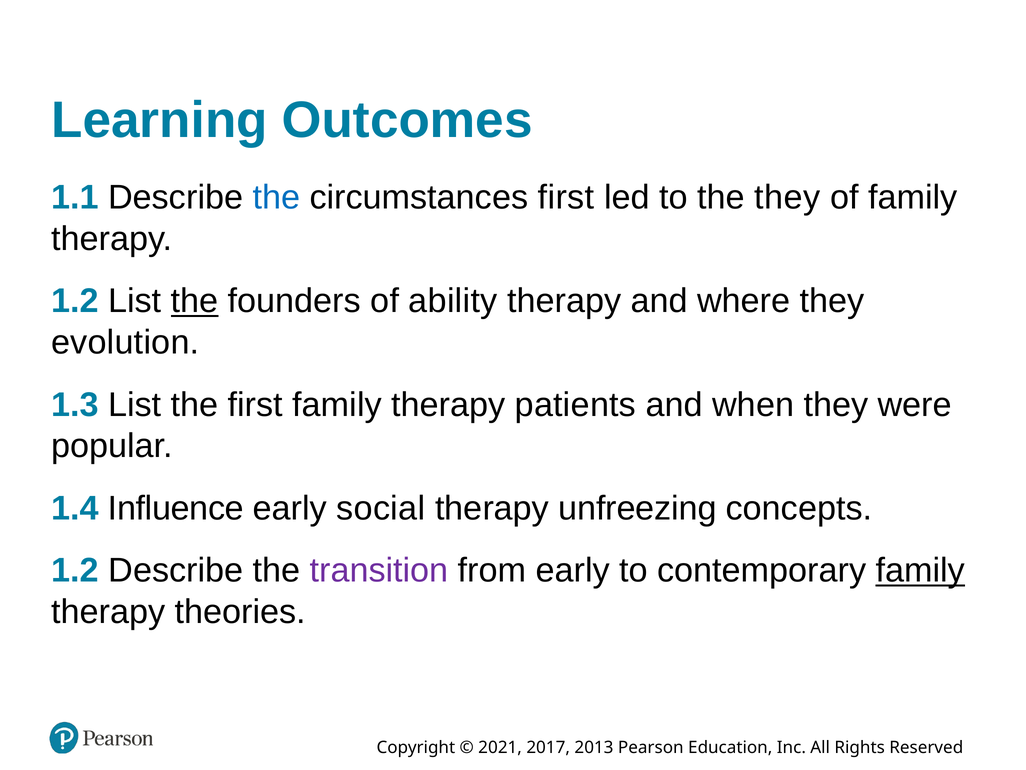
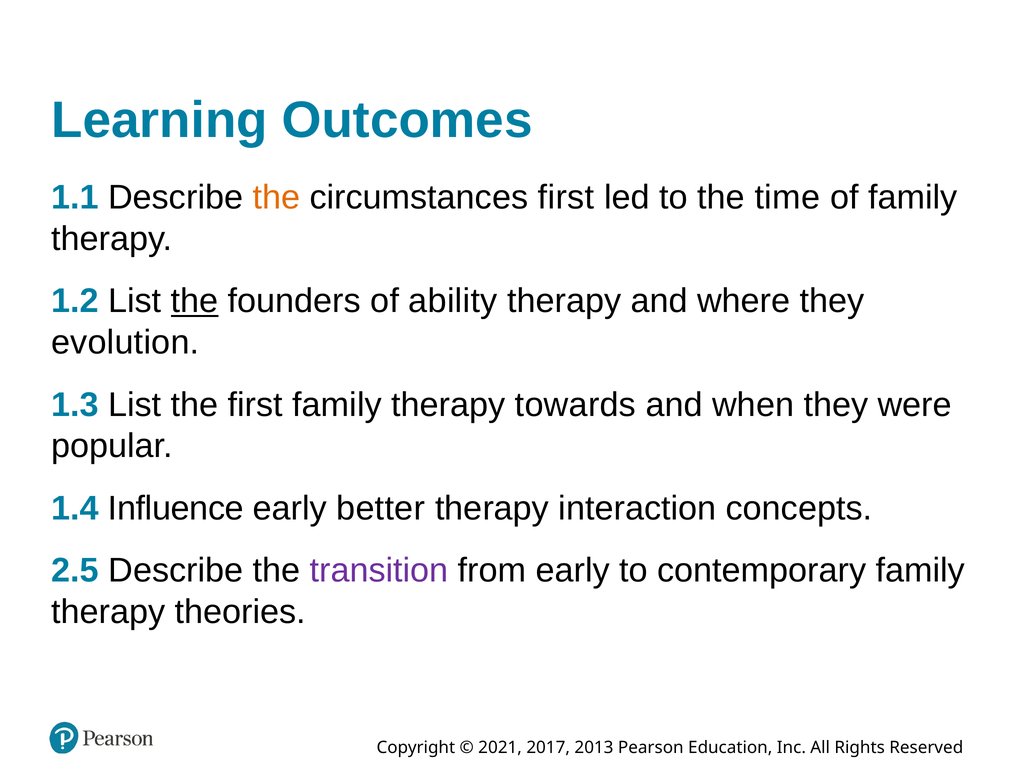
the at (276, 198) colour: blue -> orange
the they: they -> time
patients: patients -> towards
social: social -> better
unfreezing: unfreezing -> interaction
1.2 at (75, 570): 1.2 -> 2.5
family at (920, 570) underline: present -> none
